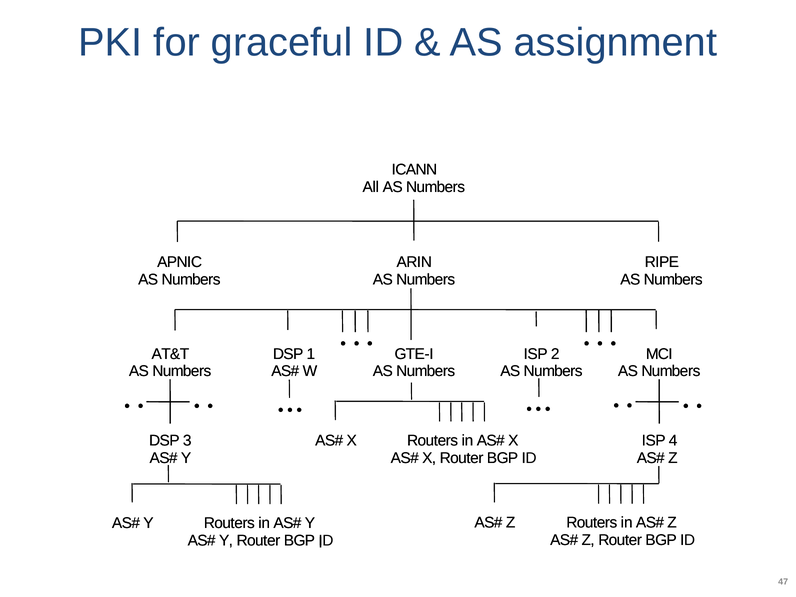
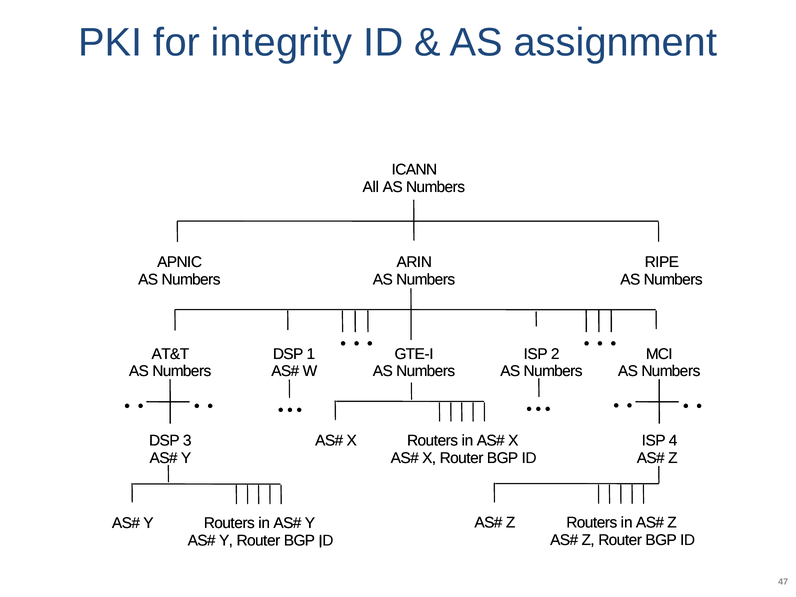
graceful: graceful -> integrity
